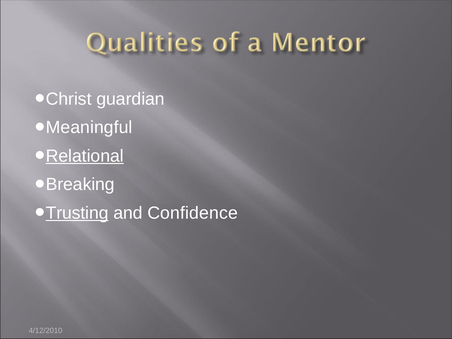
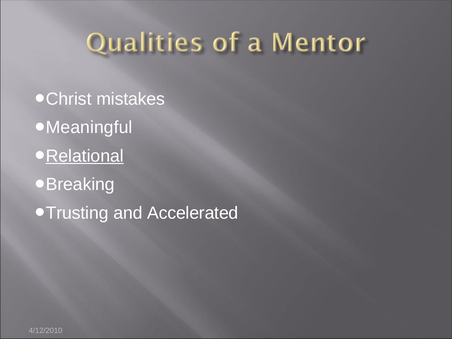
guardian: guardian -> mistakes
Trusting underline: present -> none
Confidence: Confidence -> Accelerated
